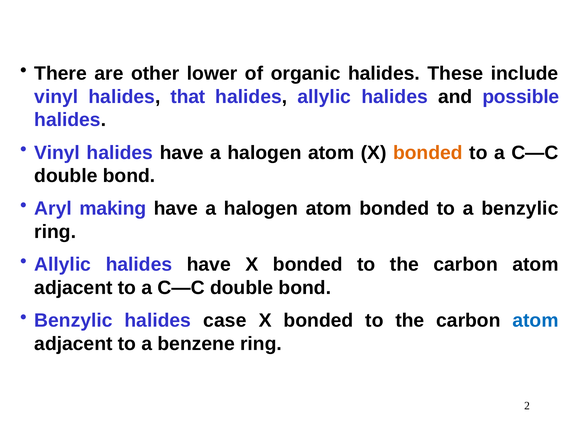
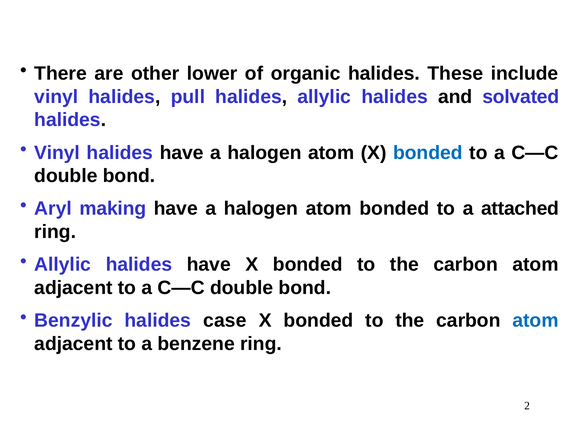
that: that -> pull
possible: possible -> solvated
bonded at (428, 153) colour: orange -> blue
a benzylic: benzylic -> attached
